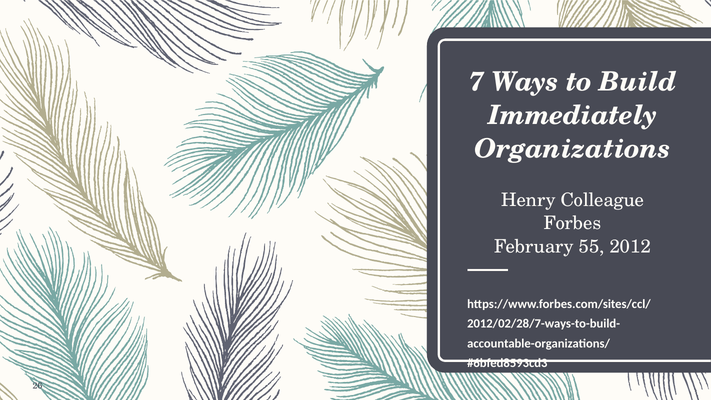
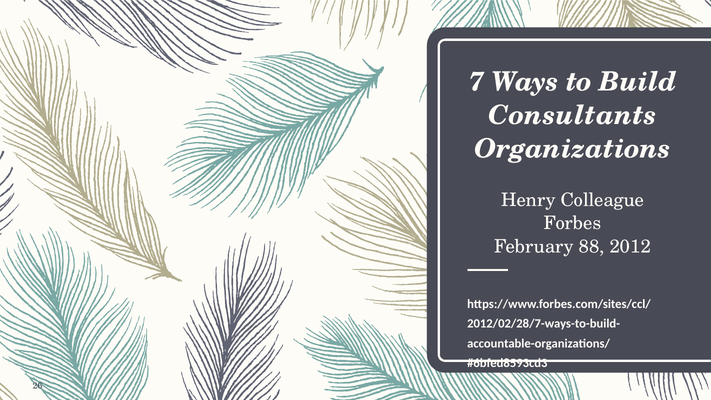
Immediately: Immediately -> Consultants
55: 55 -> 88
